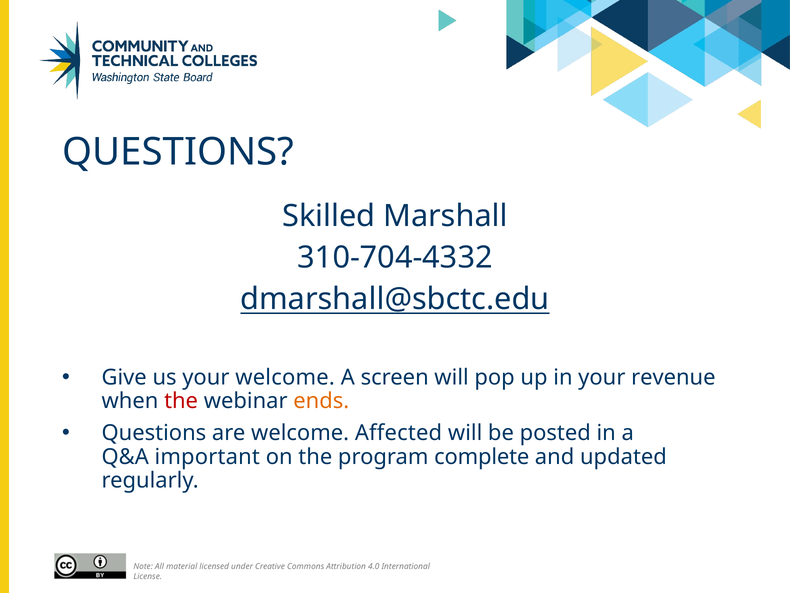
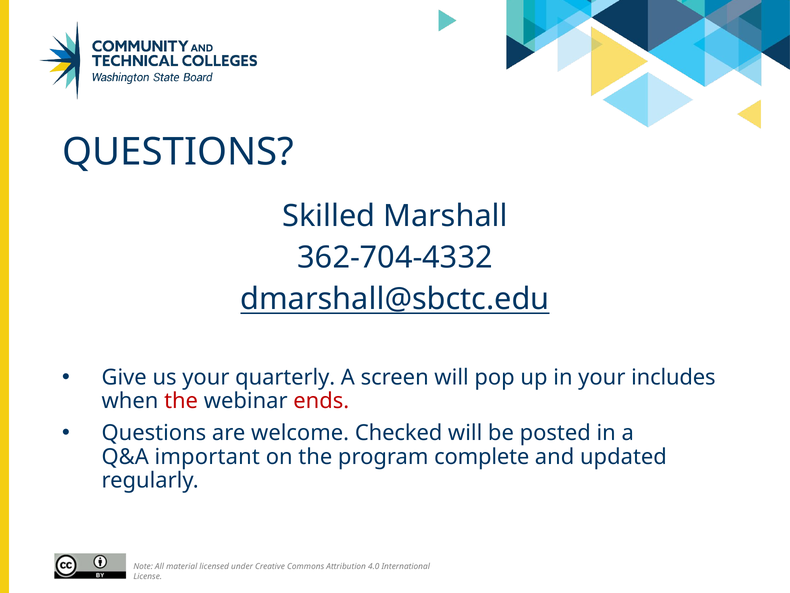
310-704-4332: 310-704-4332 -> 362-704-4332
your welcome: welcome -> quarterly
revenue: revenue -> includes
ends colour: orange -> red
Affected: Affected -> Checked
